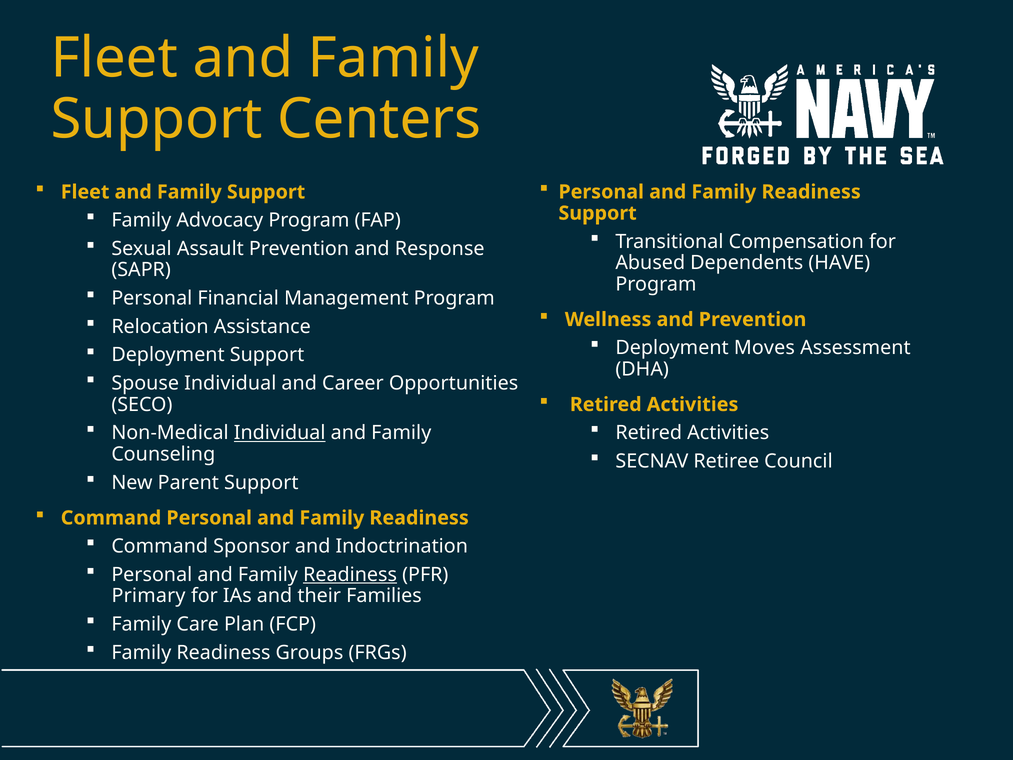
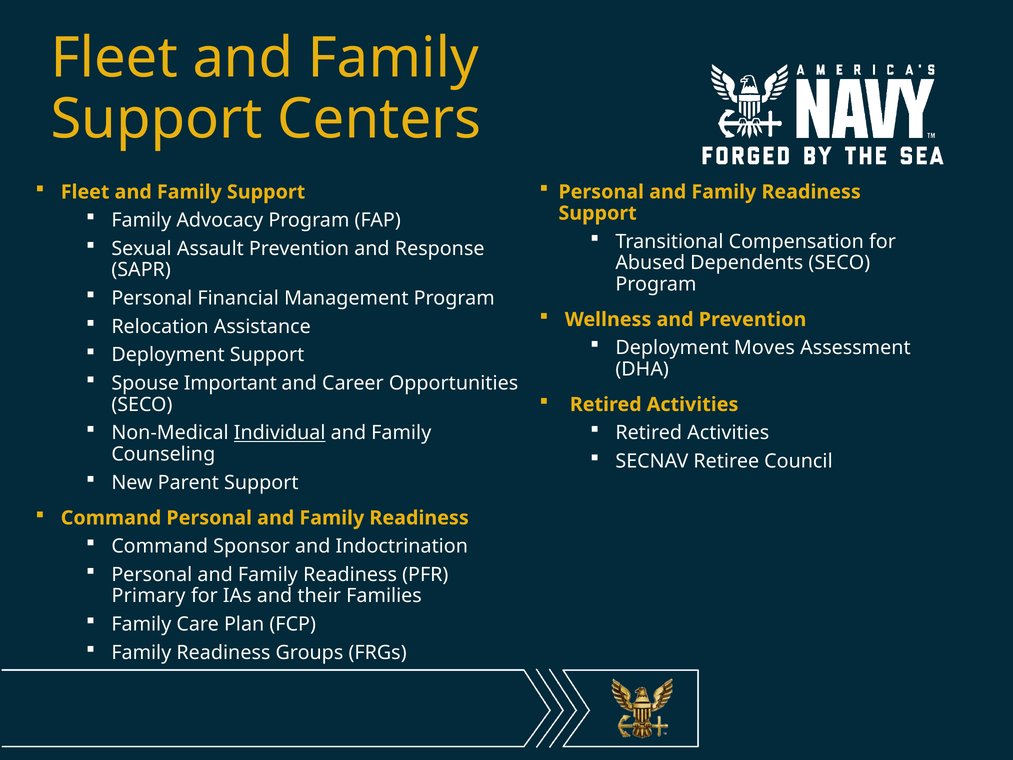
Dependents HAVE: HAVE -> SECO
Spouse Individual: Individual -> Important
Readiness at (350, 574) underline: present -> none
